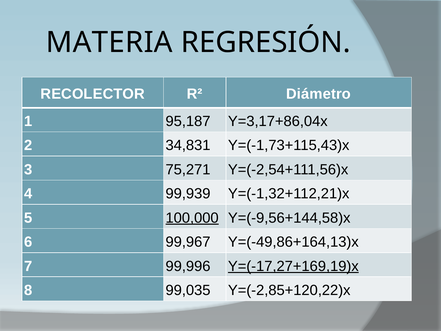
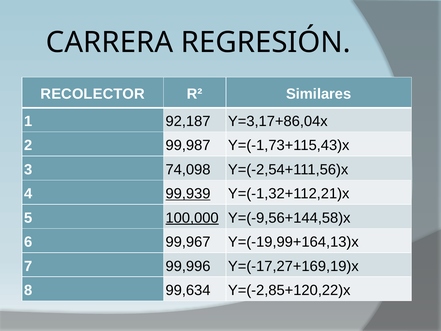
MATERIA: MATERIA -> CARRERA
Diámetro: Diámetro -> Similares
95,187: 95,187 -> 92,187
34,831: 34,831 -> 99,987
75,271: 75,271 -> 74,098
99,939 underline: none -> present
Y=(-49,86+164,13)x: Y=(-49,86+164,13)x -> Y=(-19,99+164,13)x
Y=(-17,27+169,19)x underline: present -> none
99,035: 99,035 -> 99,634
